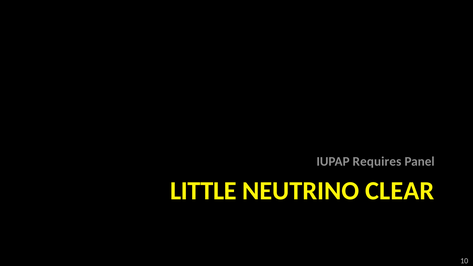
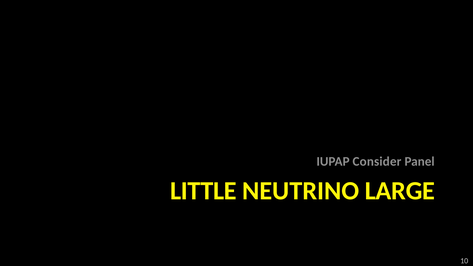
Requires: Requires -> Consider
CLEAR: CLEAR -> LARGE
